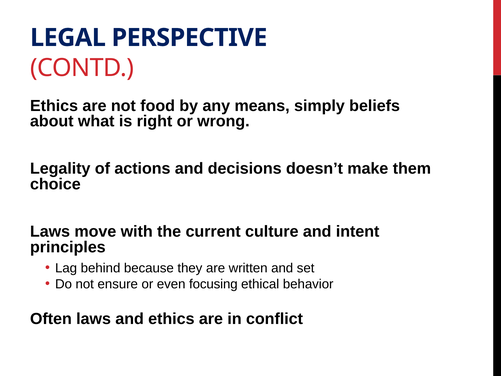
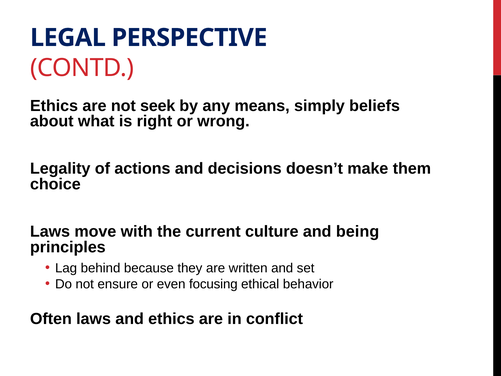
food: food -> seek
intent: intent -> being
